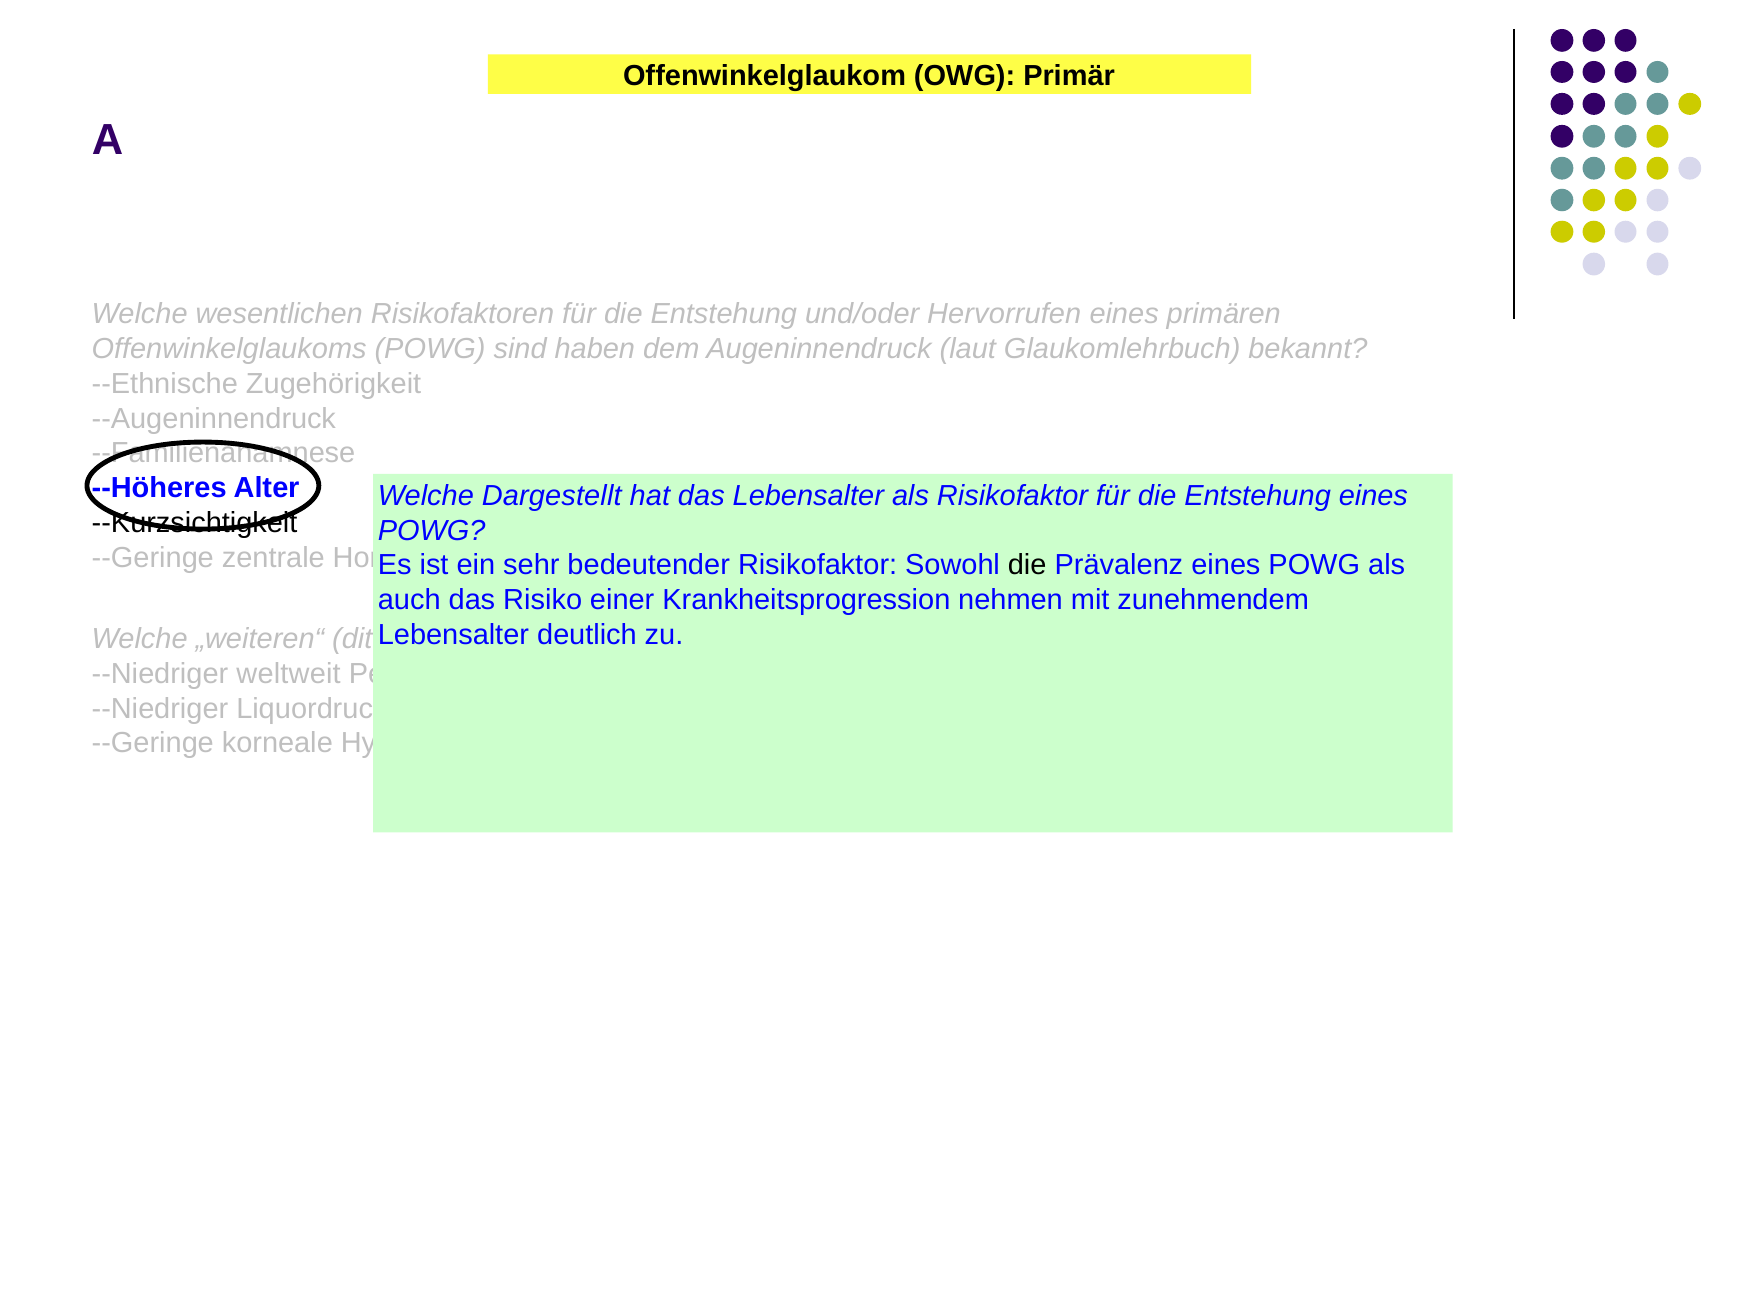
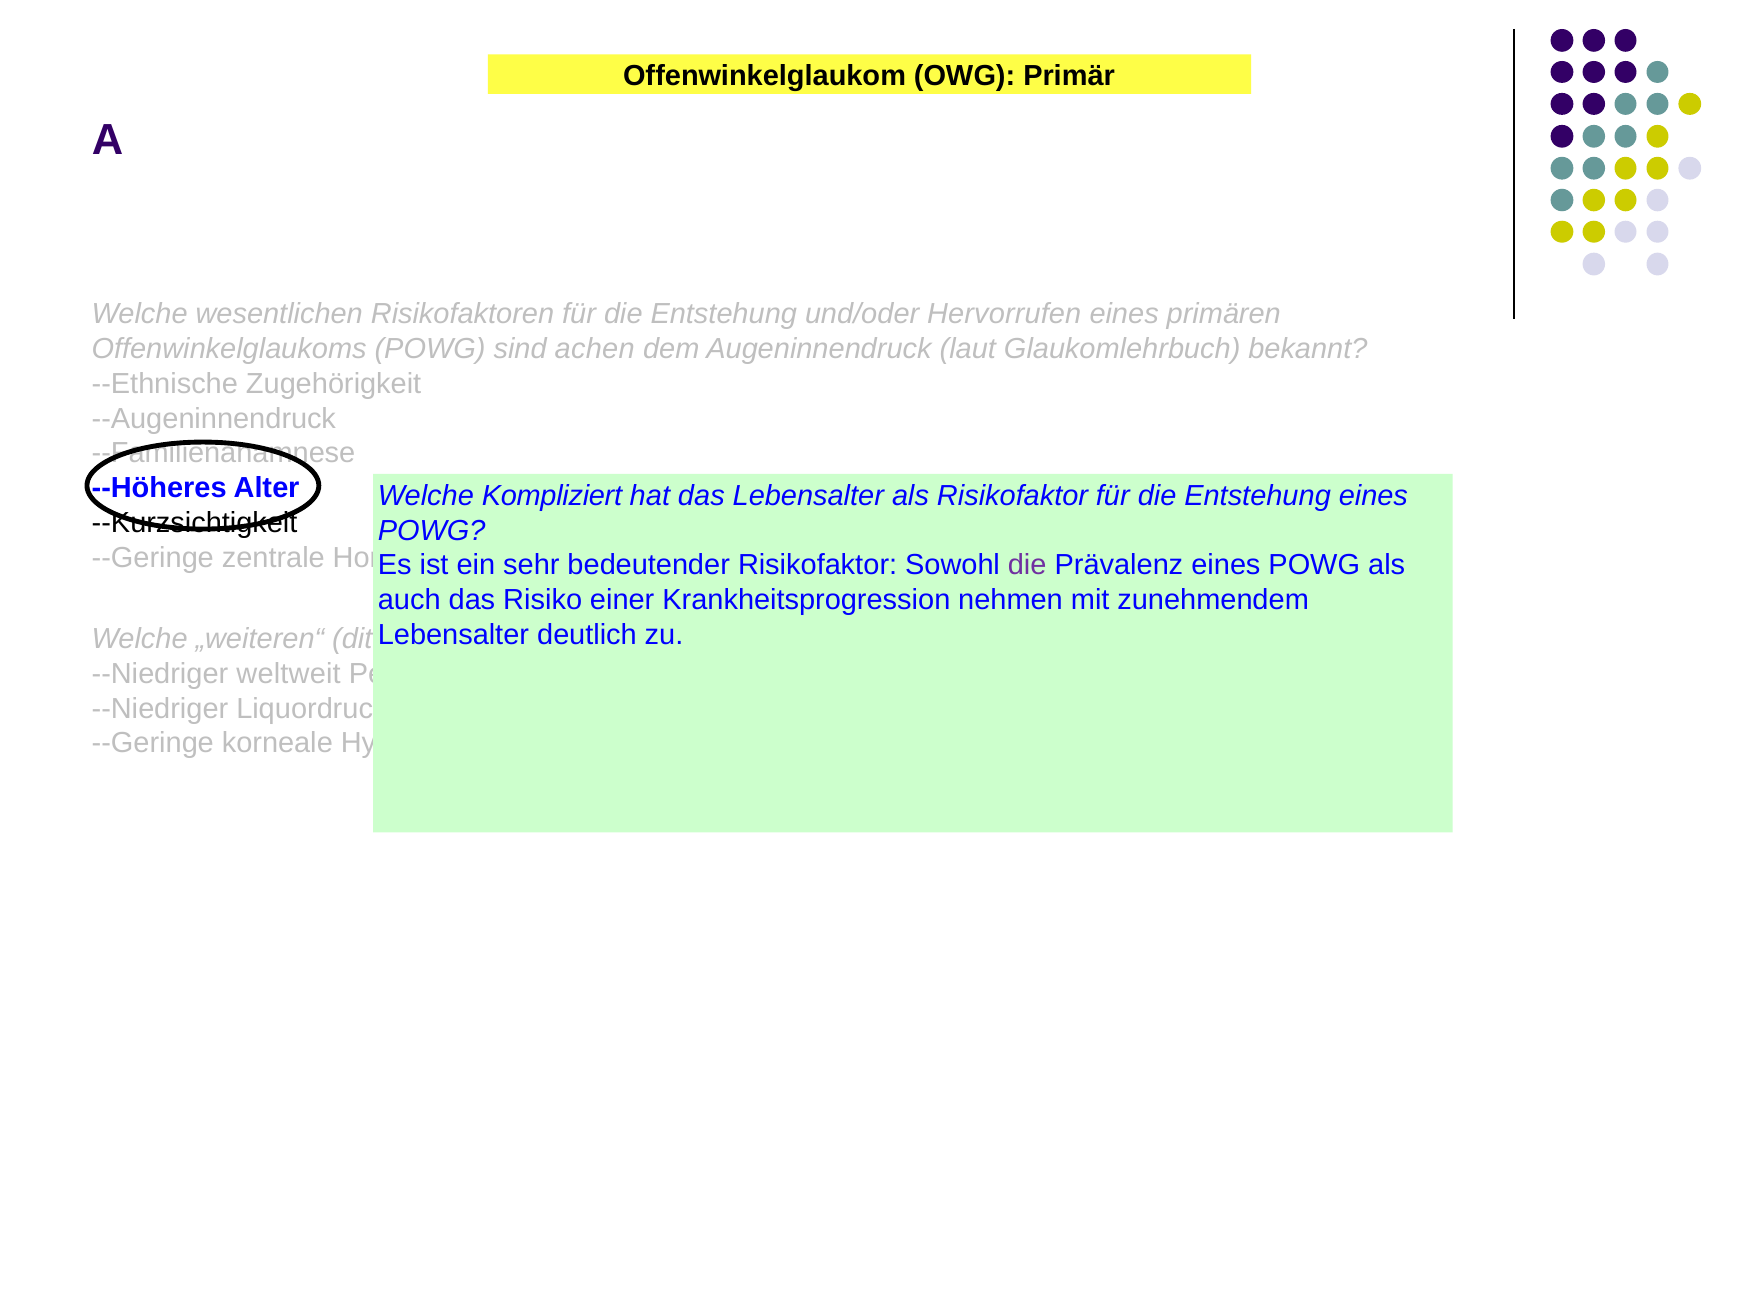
haben: haben -> achen
Dargestellt: Dargestellt -> Kompliziert
die at (1027, 565) colour: black -> purple
